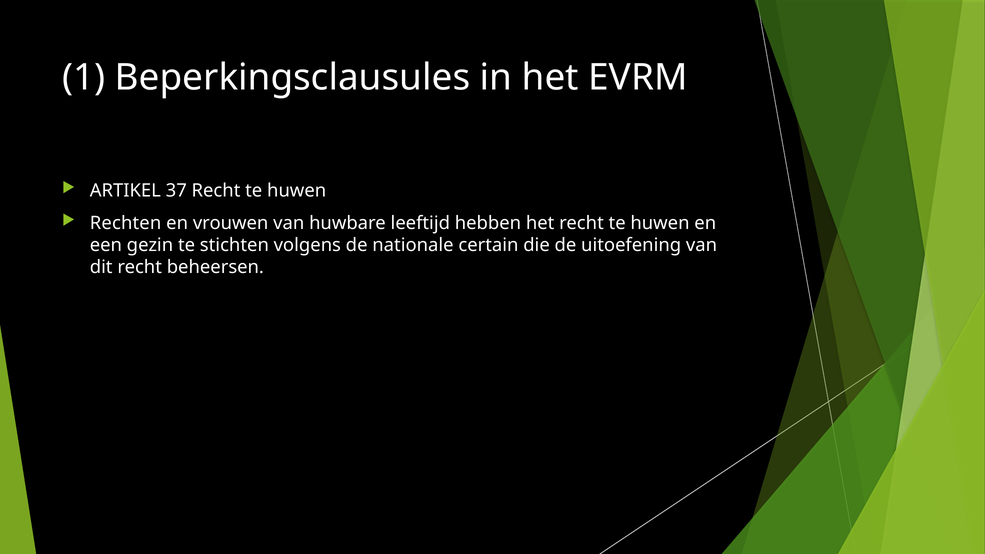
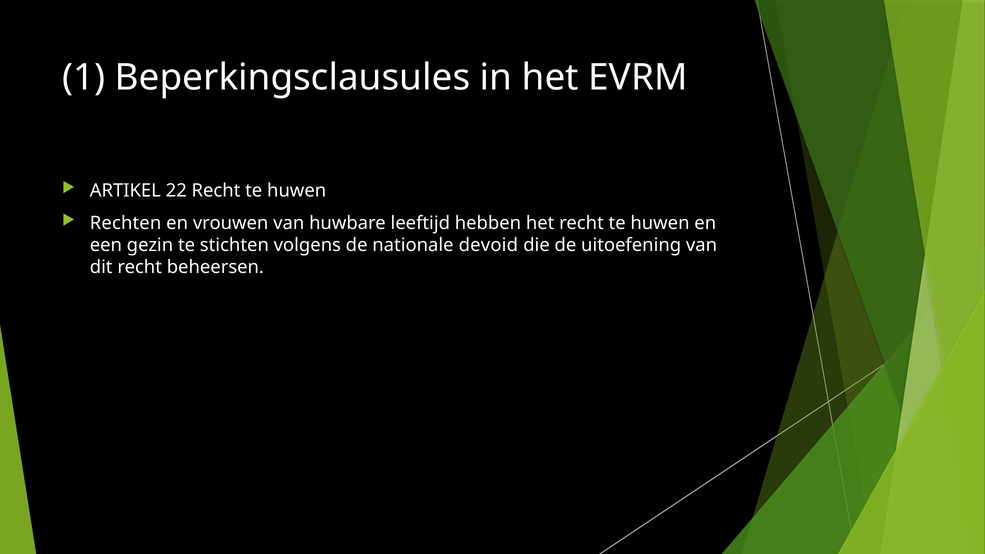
37: 37 -> 22
certain: certain -> devoid
